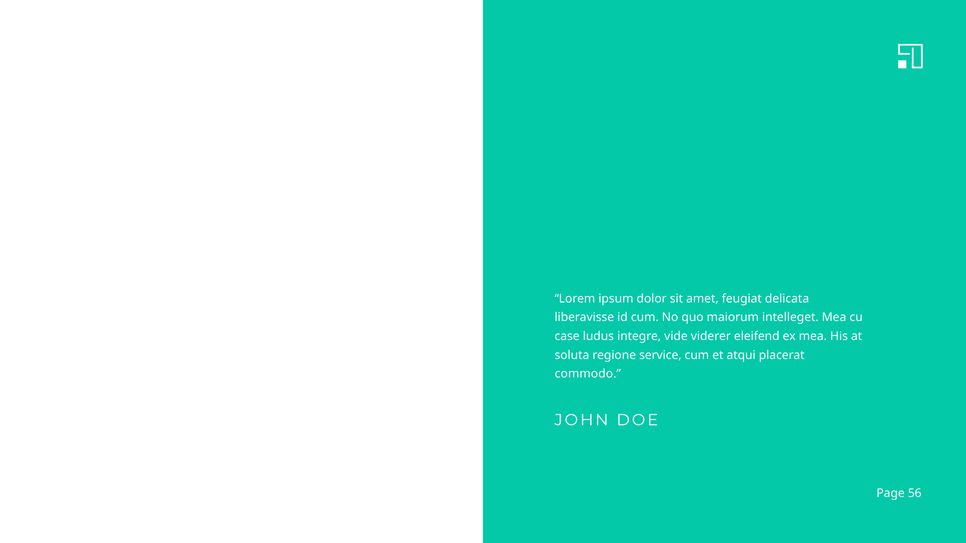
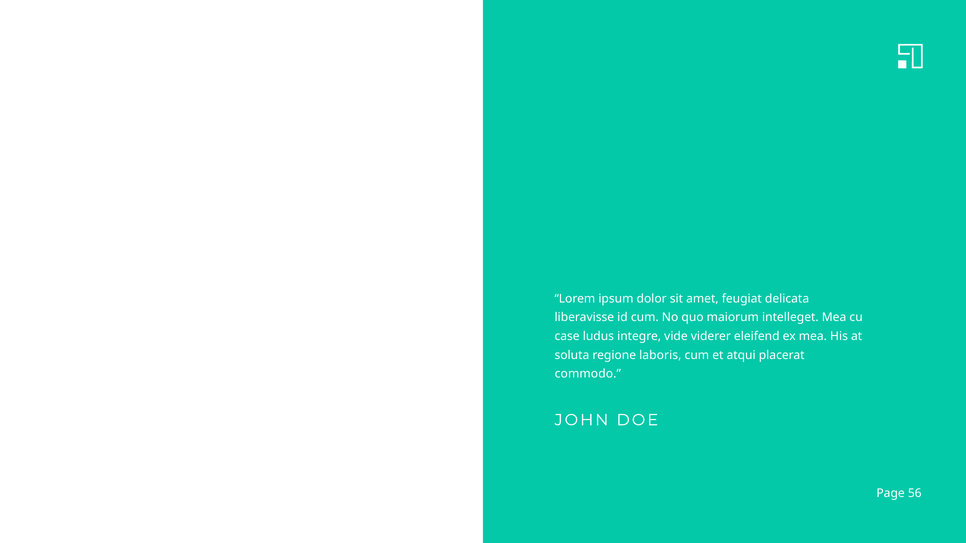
service: service -> laboris
